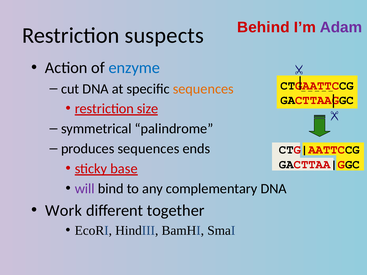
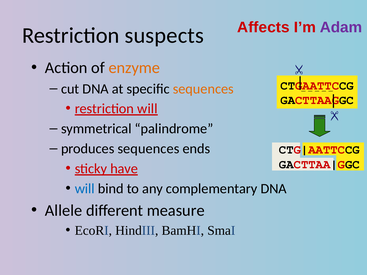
Behind: Behind -> Affects
enzyme colour: blue -> orange
restriction size: size -> will
base: base -> have
will at (85, 189) colour: purple -> blue
Work: Work -> Allele
together: together -> measure
